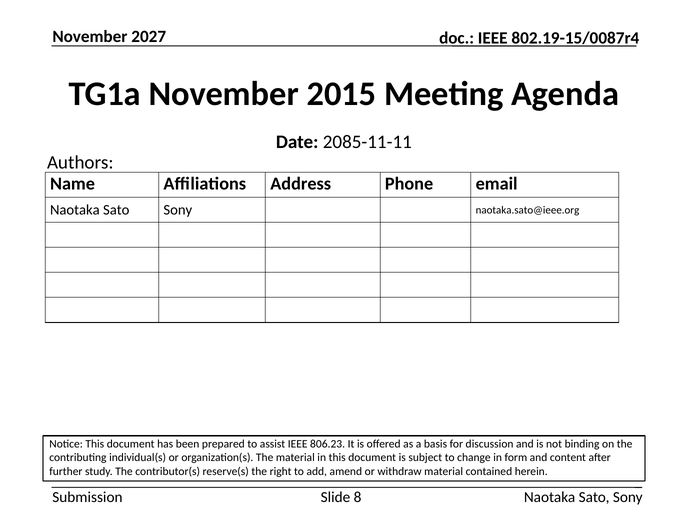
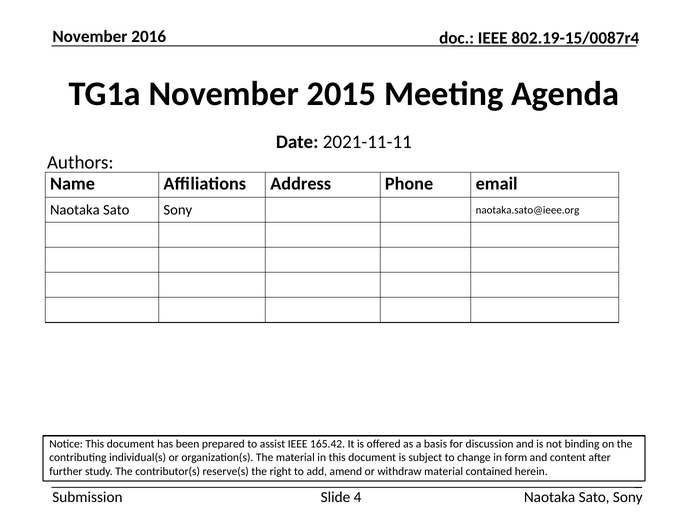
2027: 2027 -> 2016
2085-11-11: 2085-11-11 -> 2021-11-11
806.23: 806.23 -> 165.42
8: 8 -> 4
